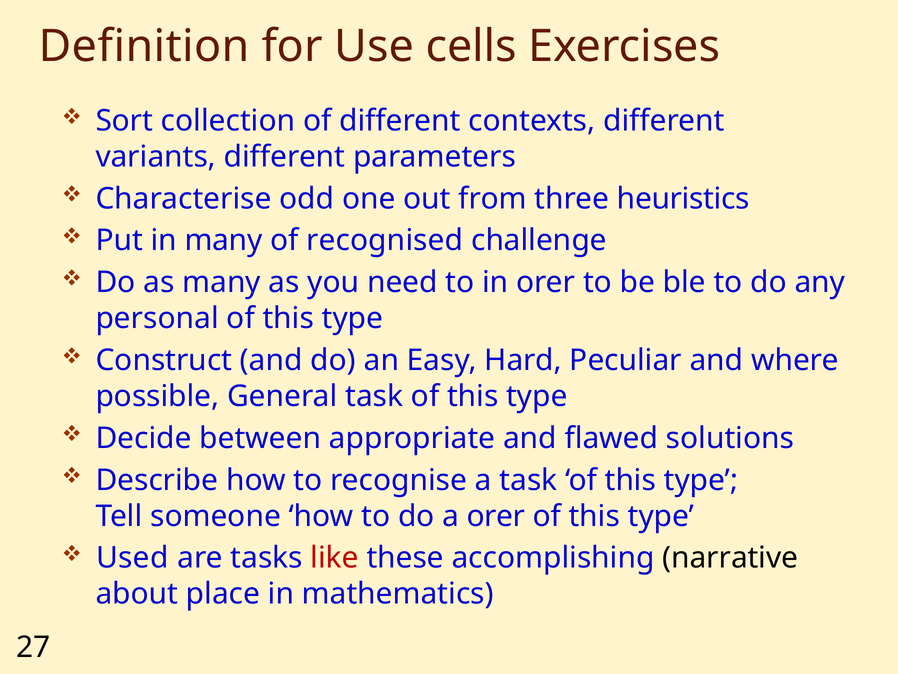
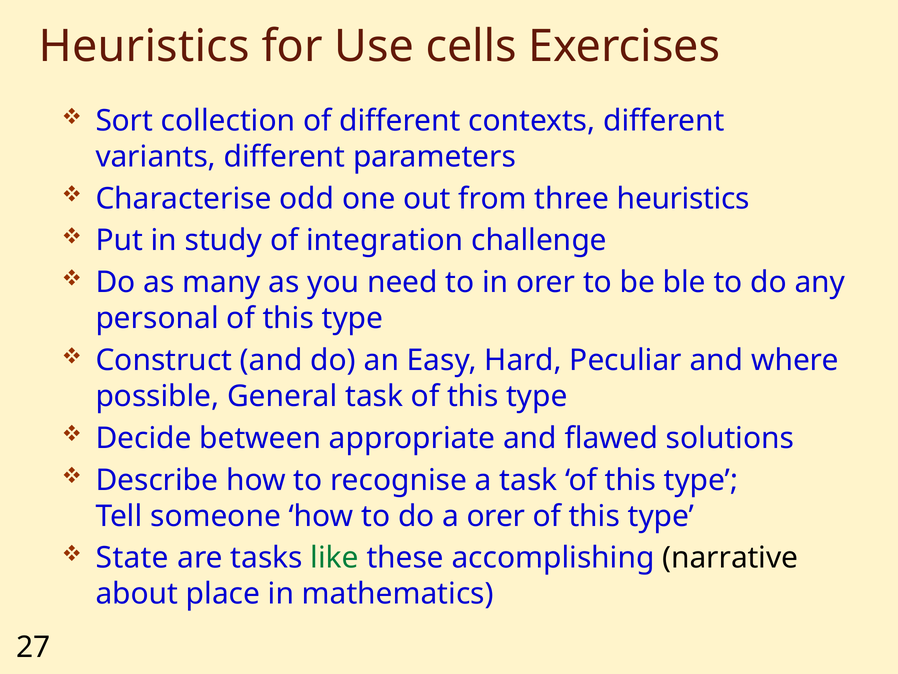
Definition at (144, 47): Definition -> Heuristics
in many: many -> study
recognised: recognised -> integration
Used: Used -> State
like colour: red -> green
